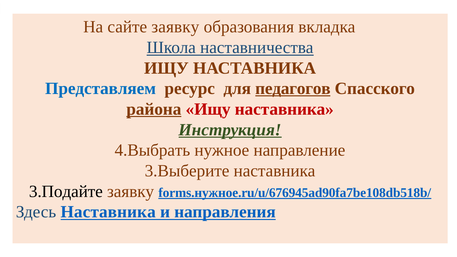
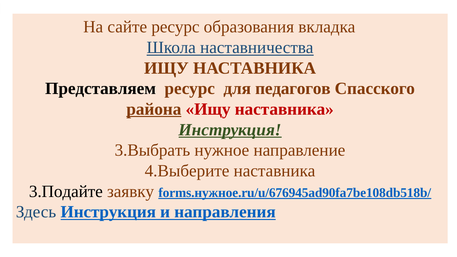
сайте заявку: заявку -> ресурс
Представляем colour: blue -> black
педагогов underline: present -> none
4.Выбрать: 4.Выбрать -> 3.Выбрать
3.Выберите: 3.Выберите -> 4.Выберите
Здесь Наставника: Наставника -> Инструкция
